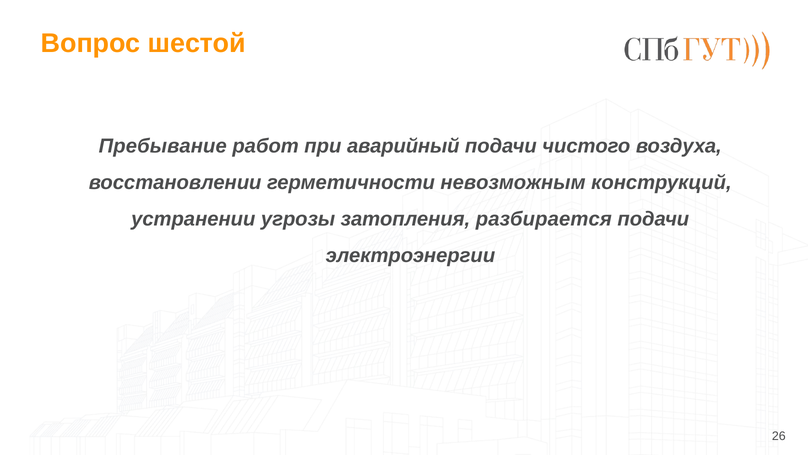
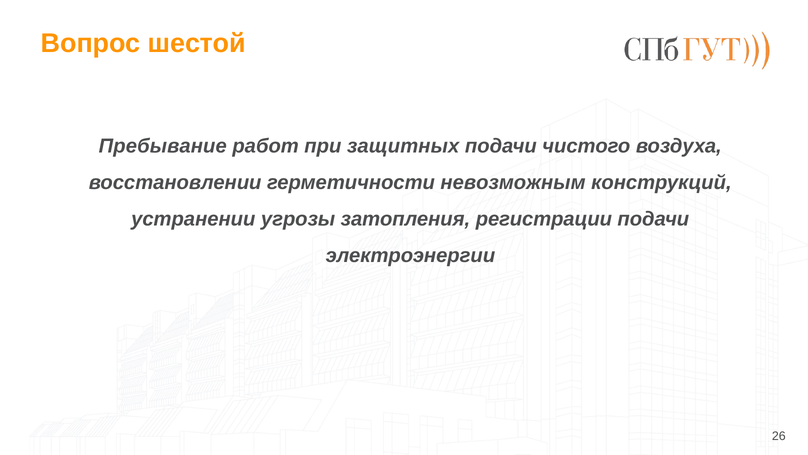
аварийный: аварийный -> защитных
разбирается: разбирается -> регистрации
